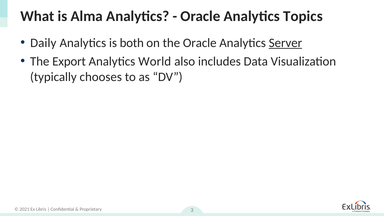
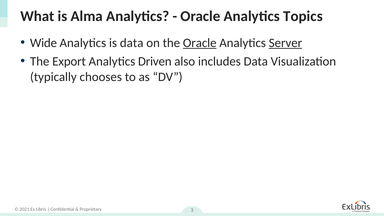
Daily: Daily -> Wide
is both: both -> data
Oracle at (200, 43) underline: none -> present
World: World -> Driven
